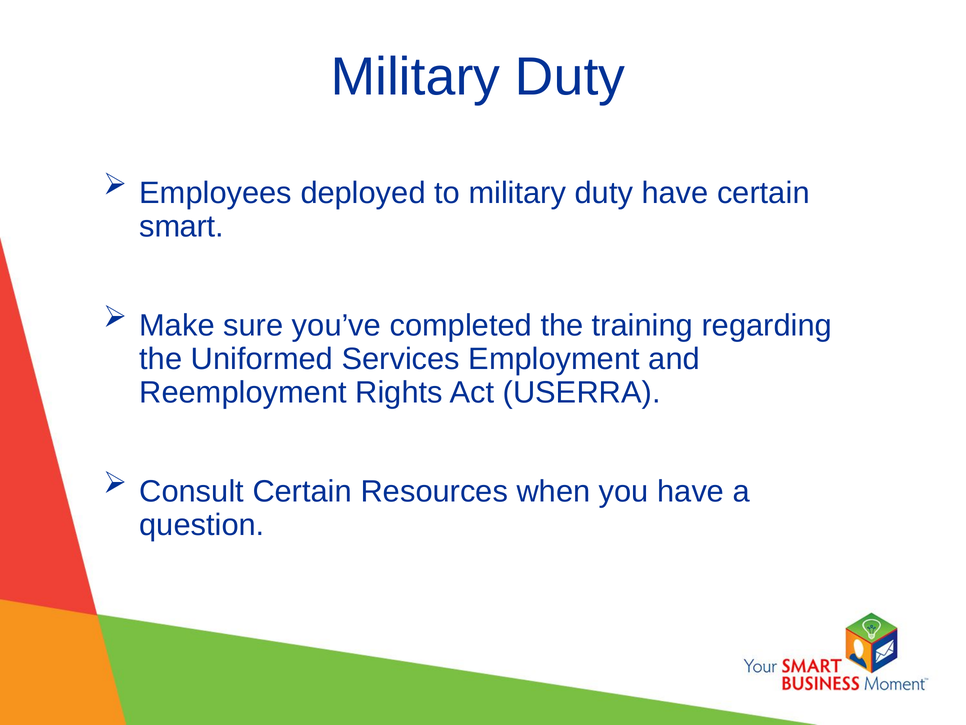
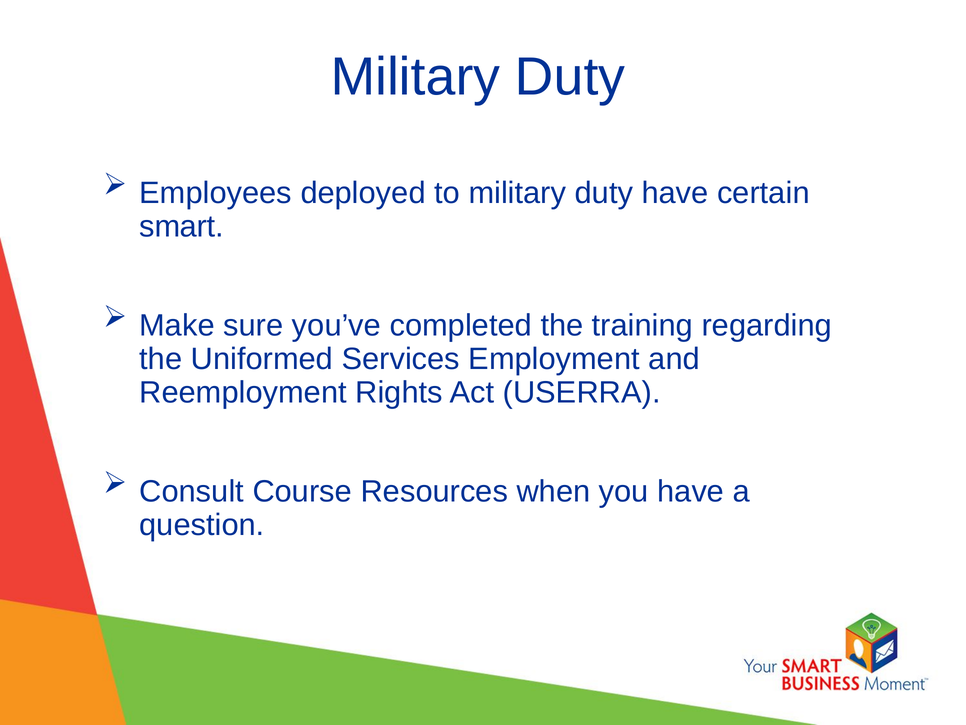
Consult Certain: Certain -> Course
